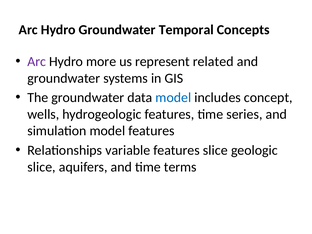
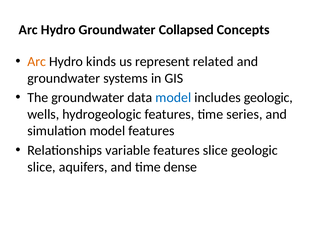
Temporal: Temporal -> Collapsed
Arc at (37, 62) colour: purple -> orange
more: more -> kinds
includes concept: concept -> geologic
terms: terms -> dense
